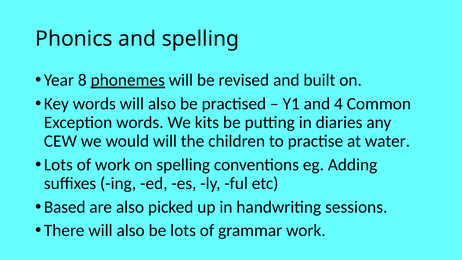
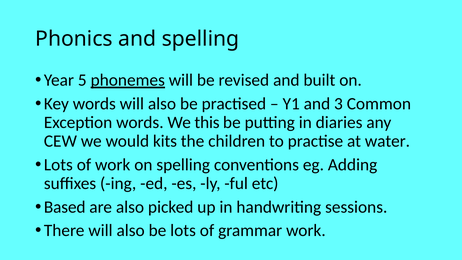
8: 8 -> 5
4: 4 -> 3
kits: kits -> this
would will: will -> kits
